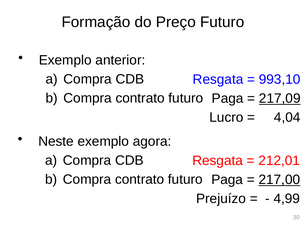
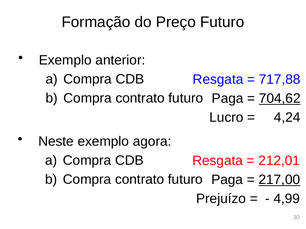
993,10: 993,10 -> 717,88
217,09: 217,09 -> 704,62
4,04: 4,04 -> 4,24
